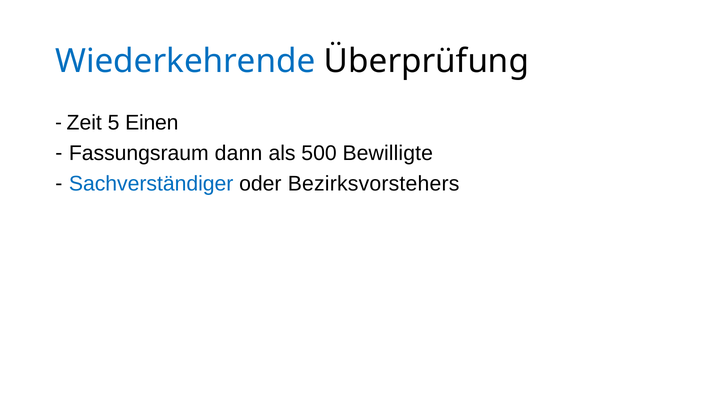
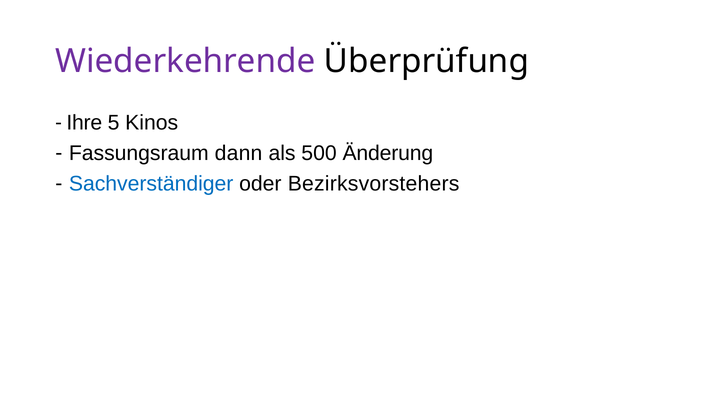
Wiederkehrende colour: blue -> purple
Zeit: Zeit -> Ihre
Einen: Einen -> Kinos
Bewilligte: Bewilligte -> Änderung
